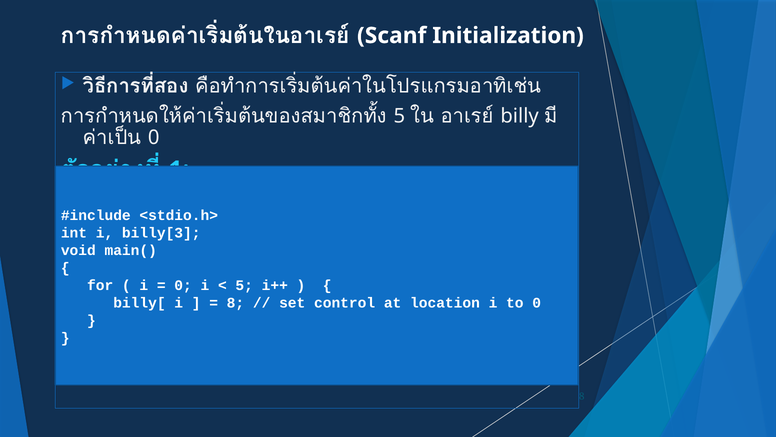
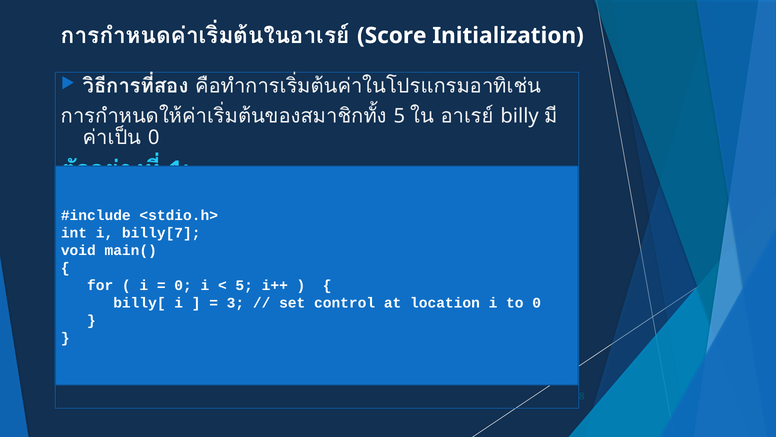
Scanf: Scanf -> Score
billy[3: billy[3 -> billy[7
8 at (235, 302): 8 -> 3
